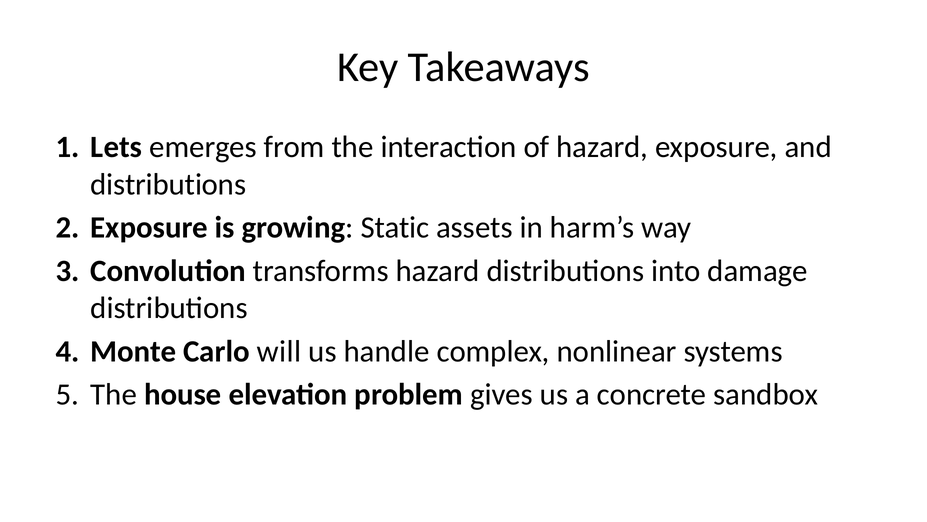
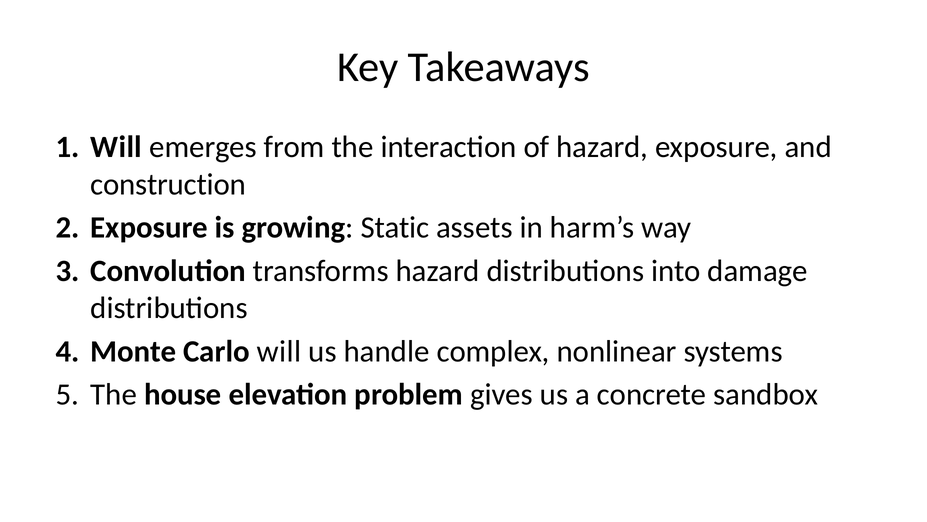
Lets at (116, 147): Lets -> Will
distributions at (168, 184): distributions -> construction
